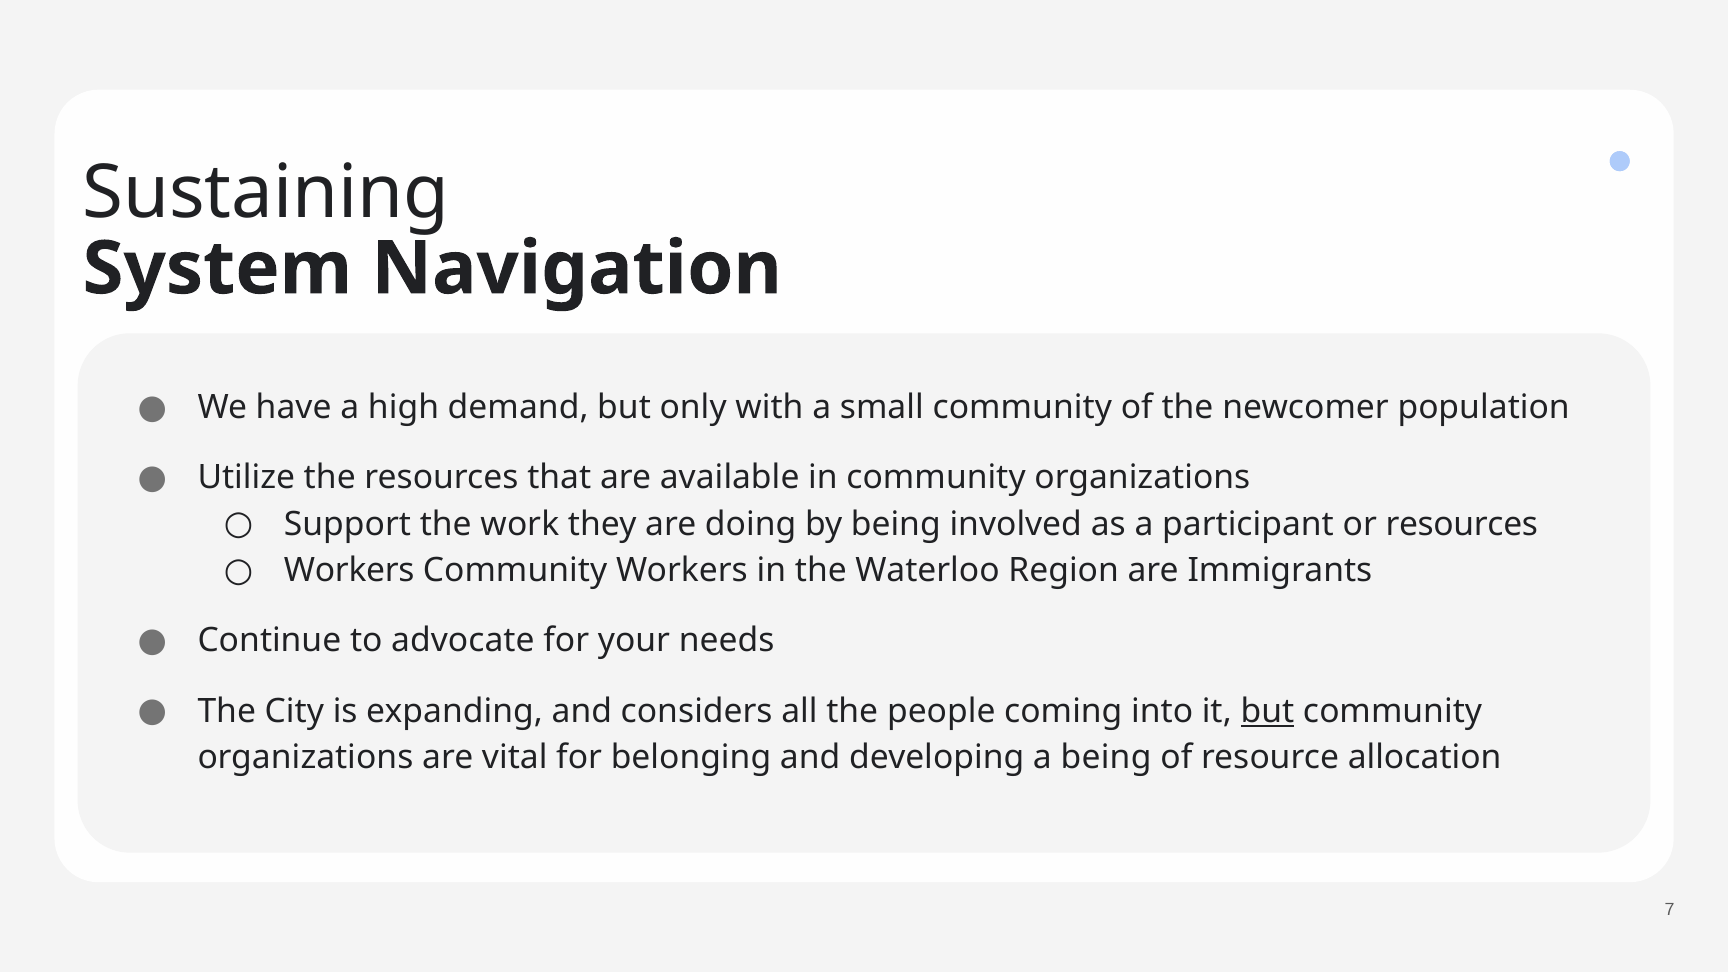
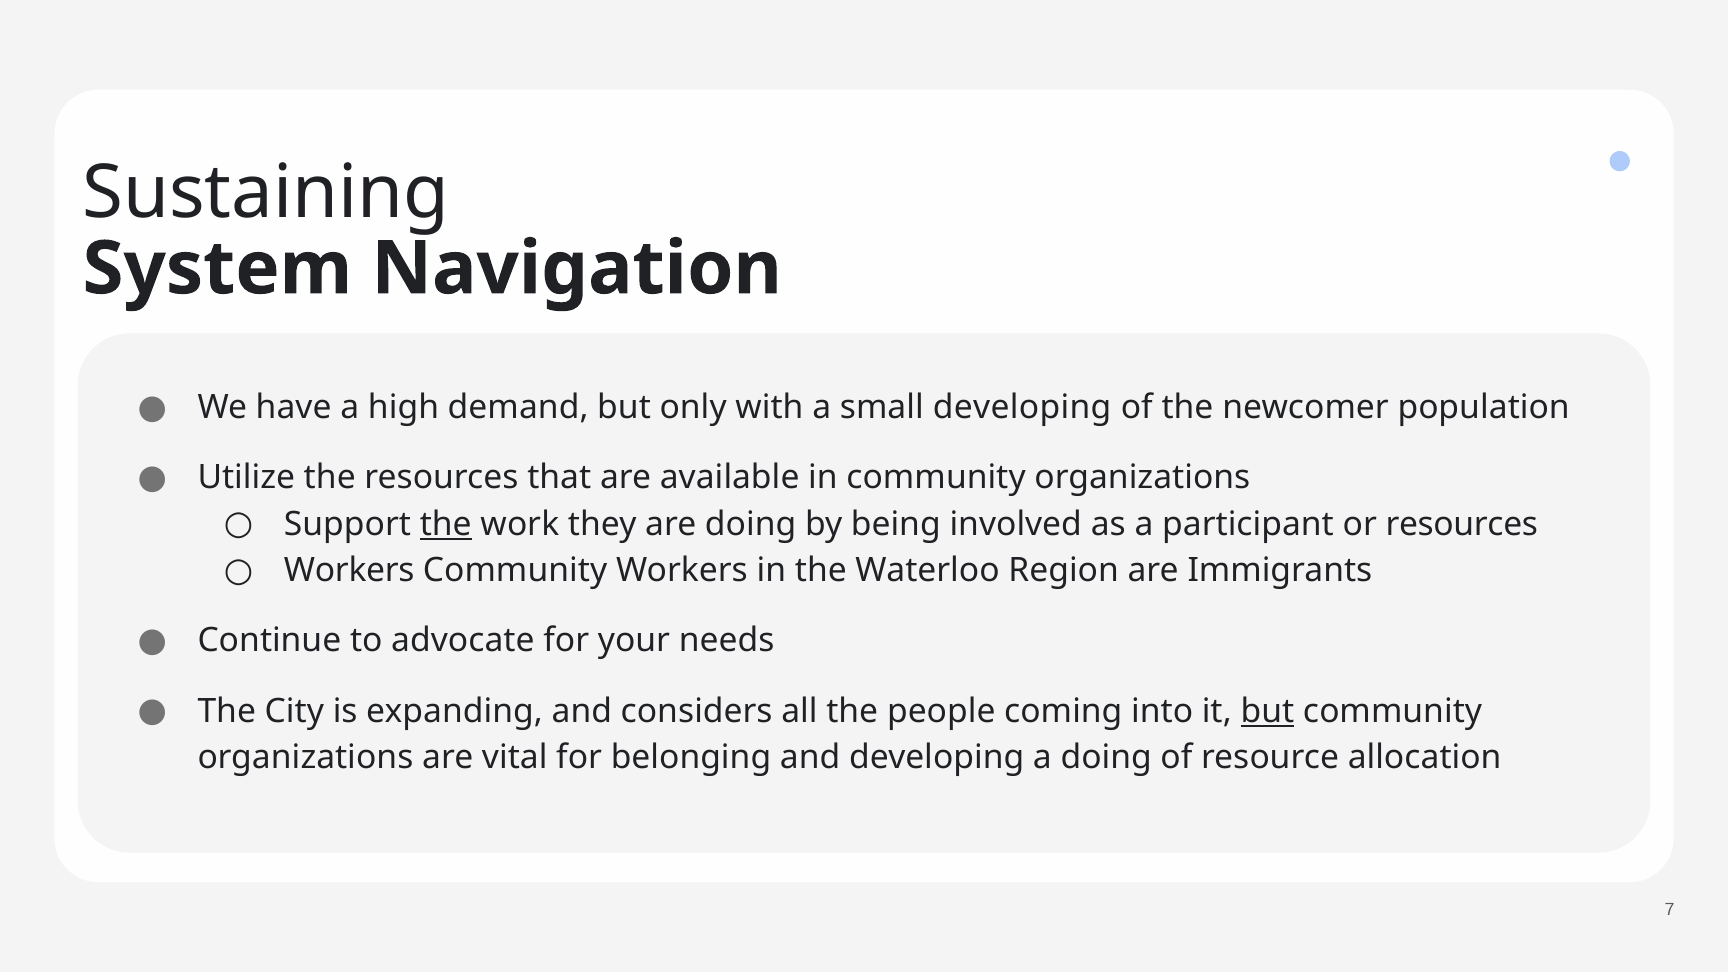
small community: community -> developing
the at (446, 524) underline: none -> present
a being: being -> doing
